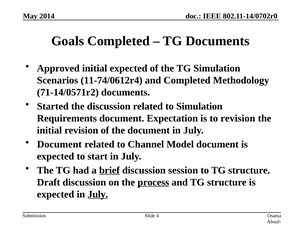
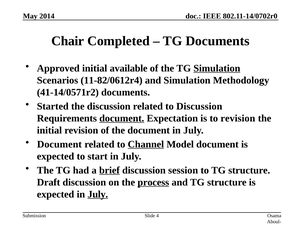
Goals: Goals -> Chair
initial expected: expected -> available
Simulation at (217, 68) underline: none -> present
11-74/0612r4: 11-74/0612r4 -> 11-82/0612r4
and Completed: Completed -> Simulation
71-14/0571r2: 71-14/0571r2 -> 41-14/0571r2
to Simulation: Simulation -> Discussion
document at (122, 119) underline: none -> present
Channel underline: none -> present
